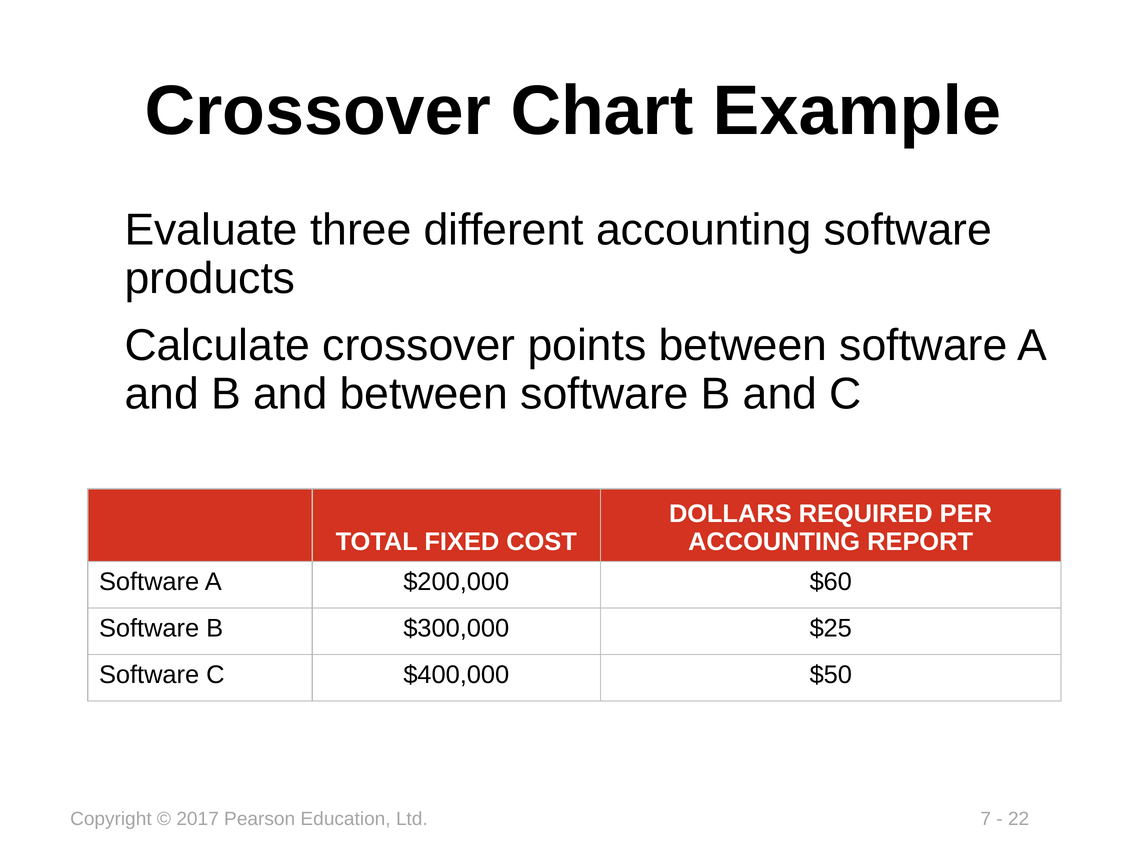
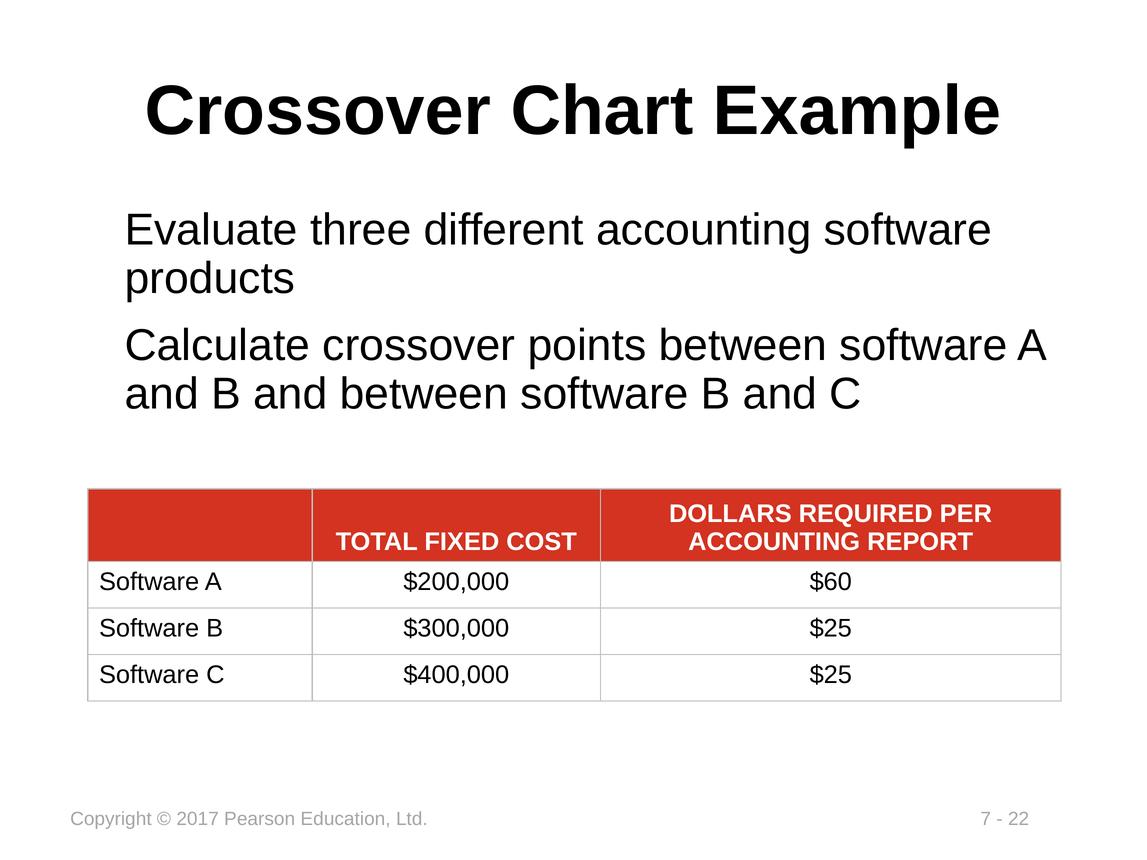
$400,000 $50: $50 -> $25
